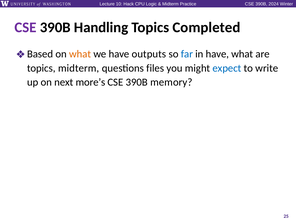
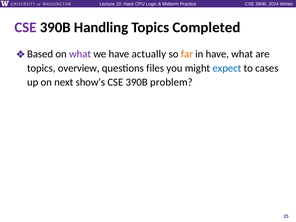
what at (80, 54) colour: orange -> purple
outputs: outputs -> actually
far colour: blue -> orange
topics midterm: midterm -> overview
write: write -> cases
more’s: more’s -> show’s
memory: memory -> problem
